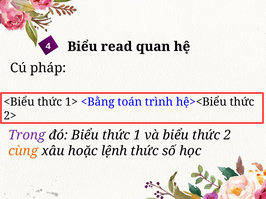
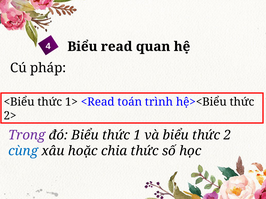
<Bằng: <Bằng -> <Read
cùng colour: orange -> blue
lệnh: lệnh -> chia
